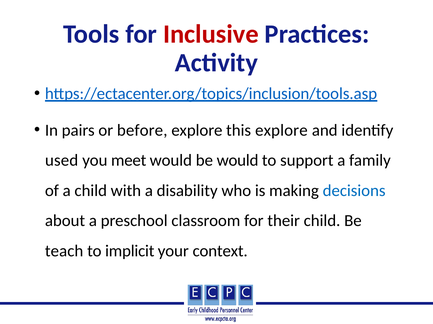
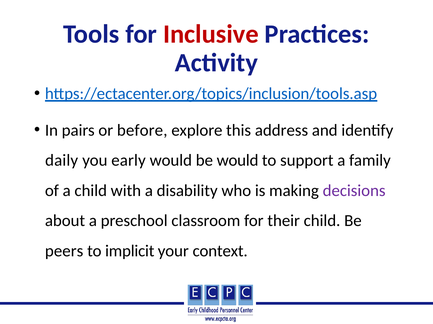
this explore: explore -> address
used: used -> daily
meet: meet -> early
decisions colour: blue -> purple
teach: teach -> peers
